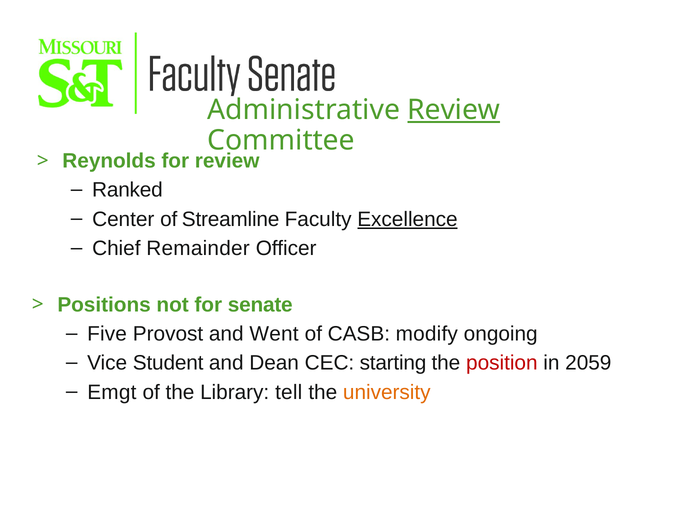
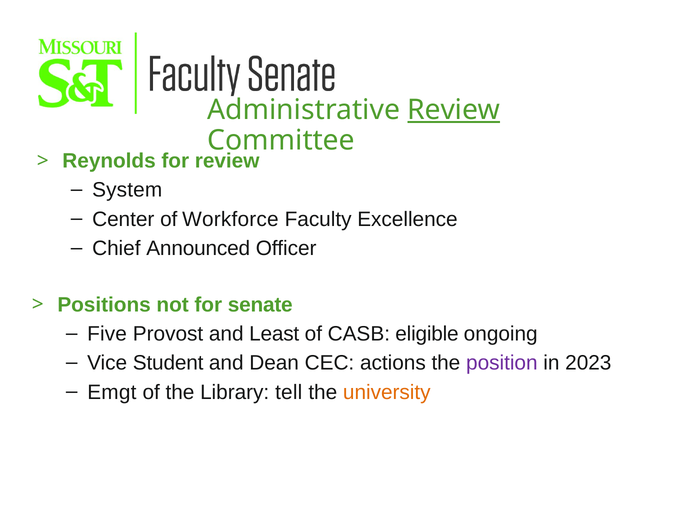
Ranked: Ranked -> System
Streamline: Streamline -> Workforce
Excellence underline: present -> none
Remainder: Remainder -> Announced
Went: Went -> Least
modify: modify -> eligible
starting: starting -> actions
position colour: red -> purple
2059: 2059 -> 2023
